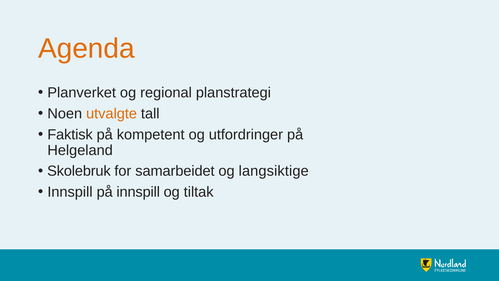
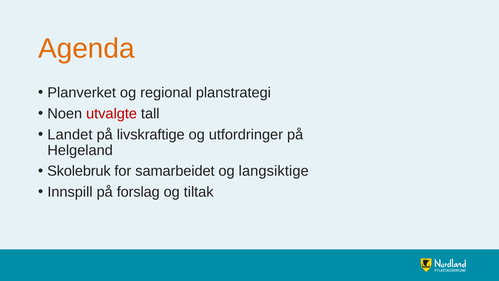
utvalgte colour: orange -> red
Faktisk: Faktisk -> Landet
kompetent: kompetent -> livskraftige
på innspill: innspill -> forslag
